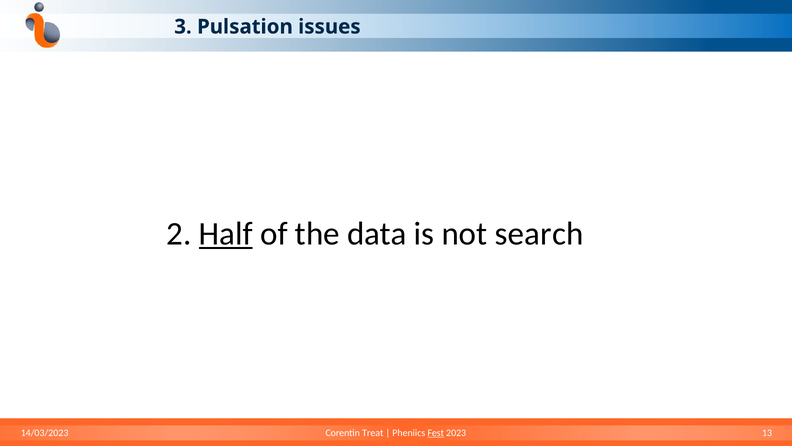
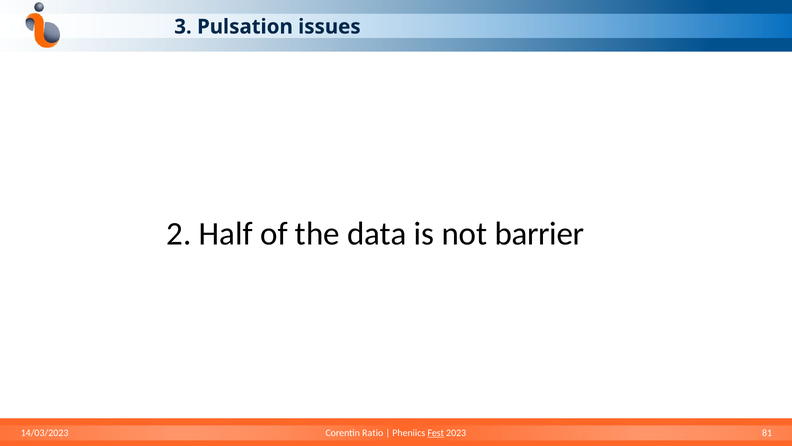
Half underline: present -> none
search: search -> barrier
Treat: Treat -> Ratio
13: 13 -> 81
